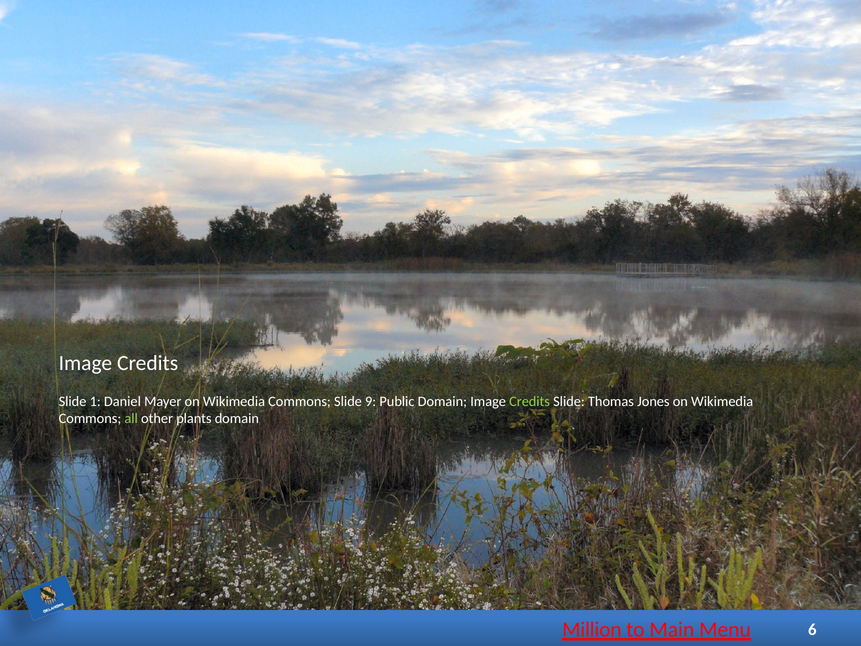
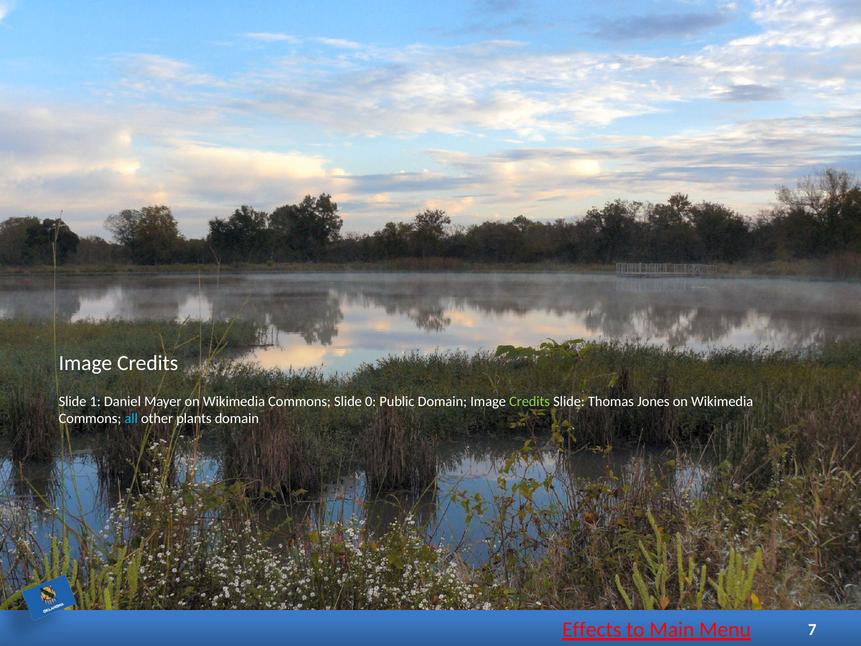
9: 9 -> 0
all colour: light green -> light blue
Million: Million -> Effects
6: 6 -> 7
